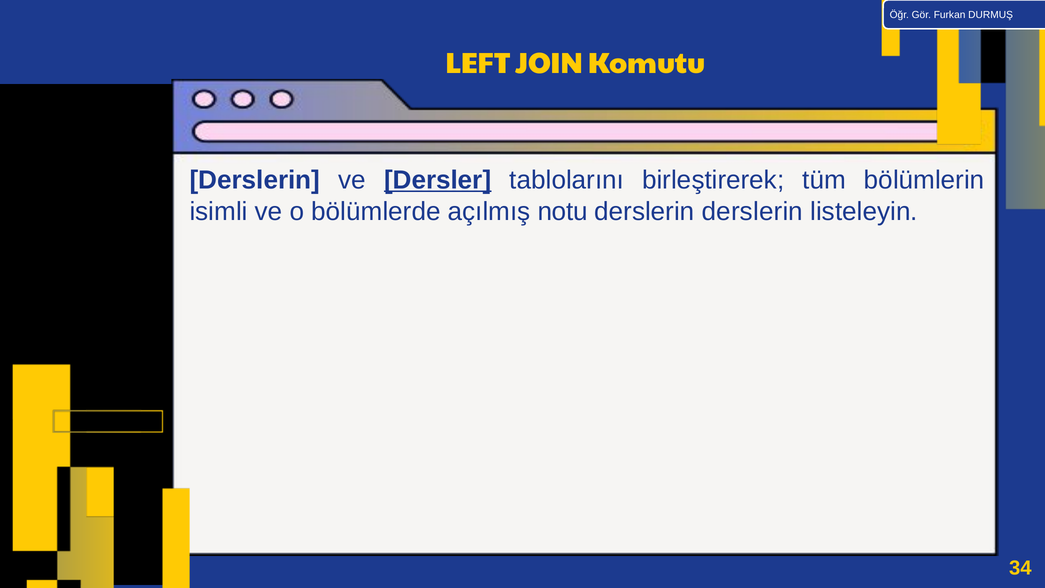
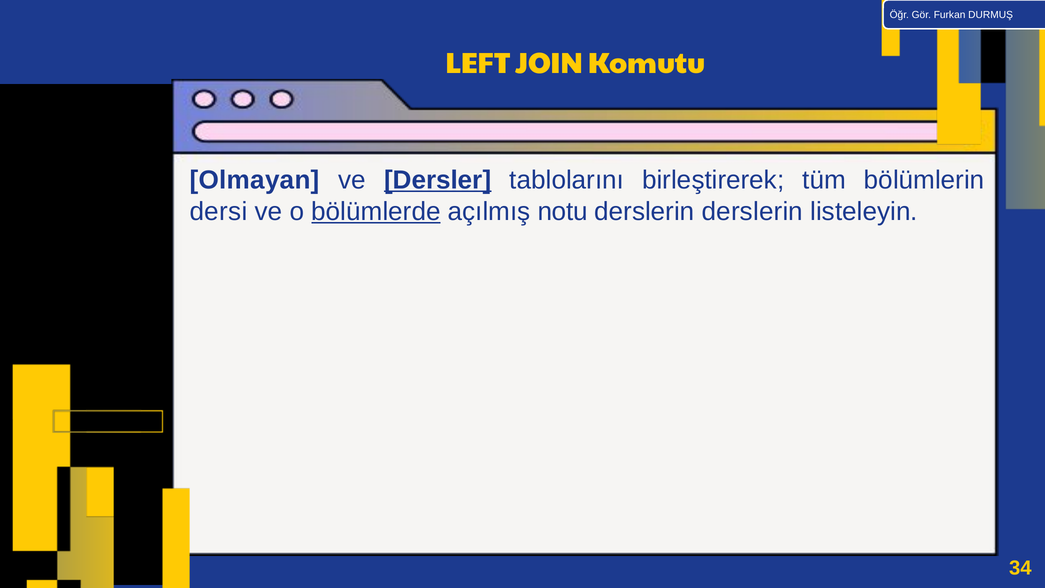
Derslerin at (255, 180): Derslerin -> Olmayan
isimli: isimli -> dersi
bölümlerde underline: none -> present
